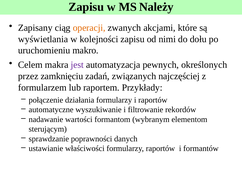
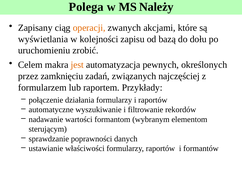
Zapisu at (86, 7): Zapisu -> Polega
nimi: nimi -> bazą
makro: makro -> zrobić
jest colour: purple -> orange
